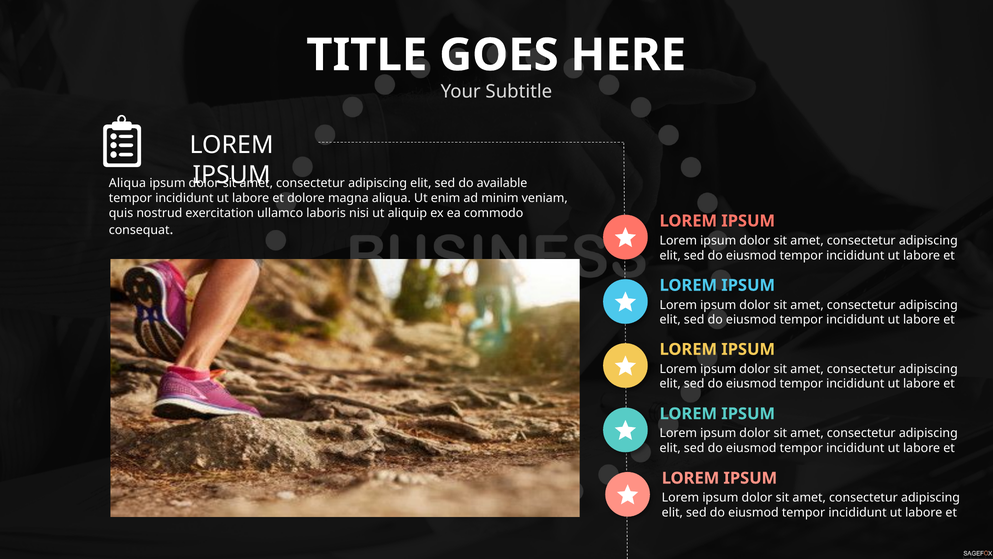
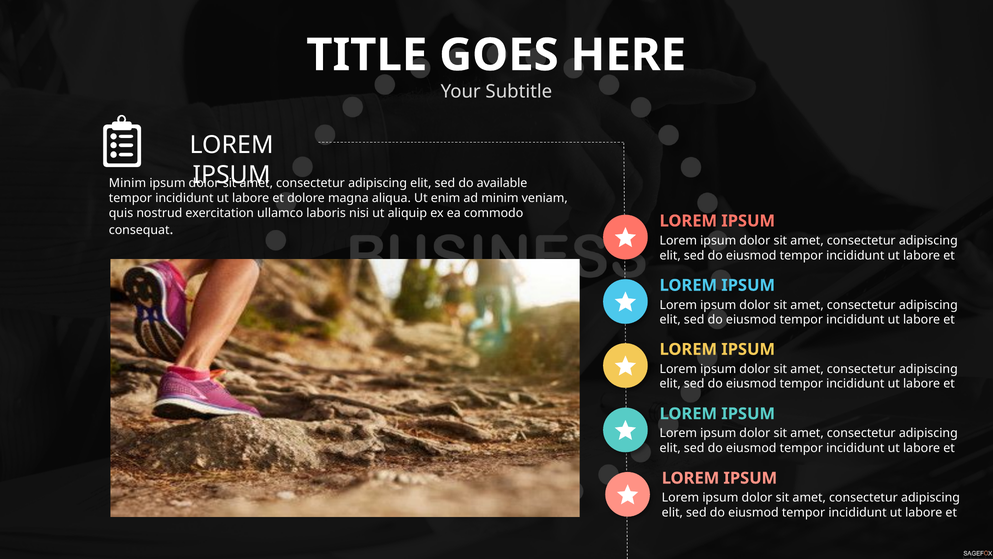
Aliqua at (127, 183): Aliqua -> Minim
